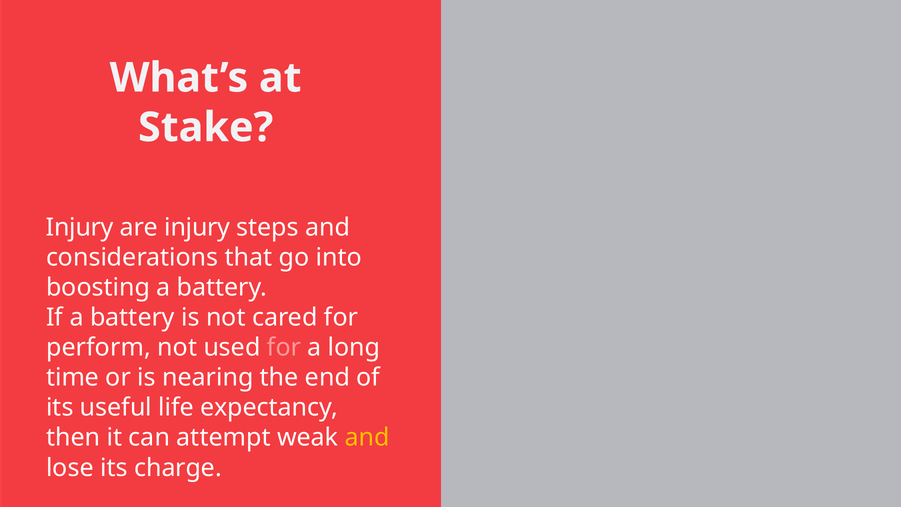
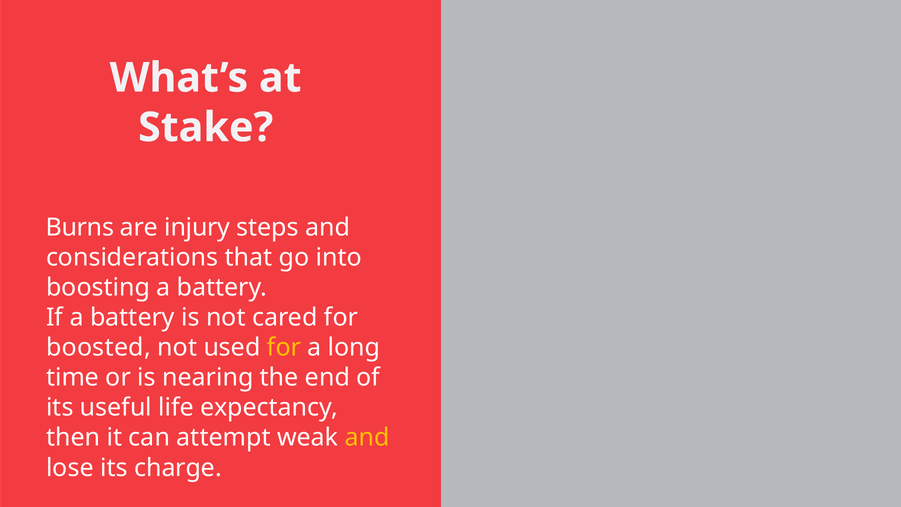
Injury at (80, 227): Injury -> Burns
perform: perform -> boosted
for at (284, 347) colour: pink -> yellow
